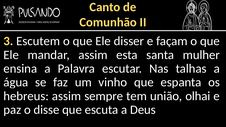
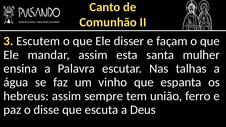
olhai: olhai -> ferro
